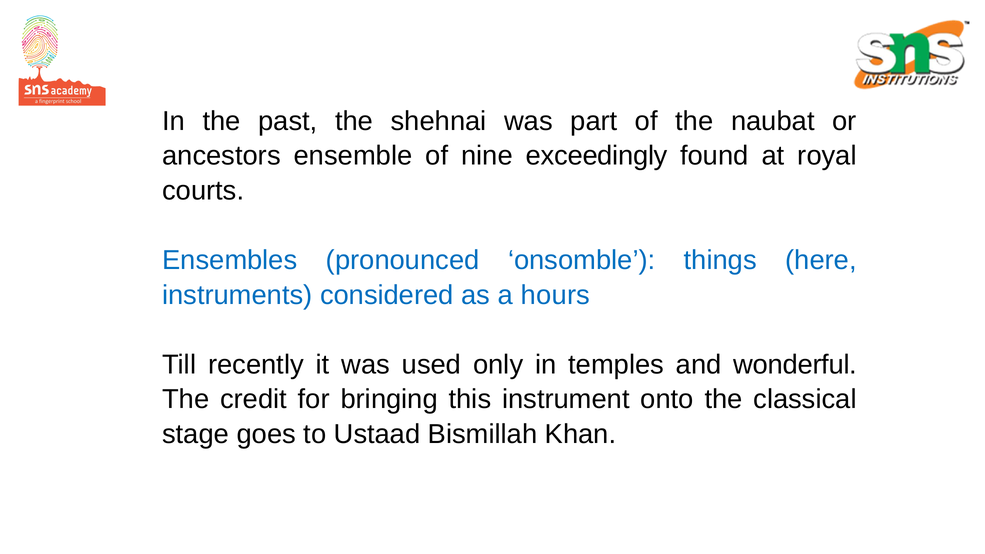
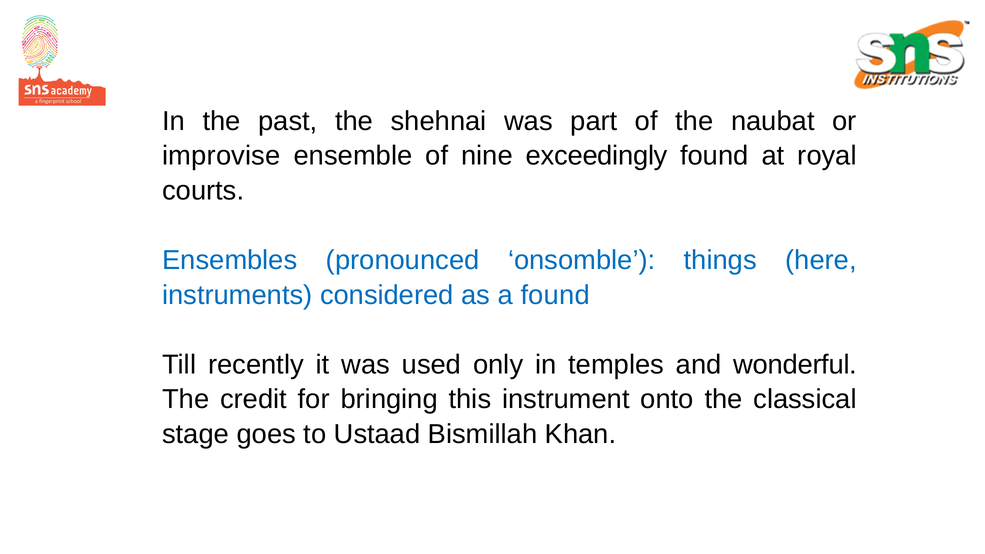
ancestors: ancestors -> improvise
a hours: hours -> found
